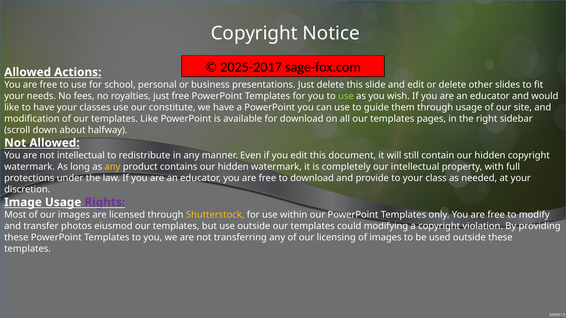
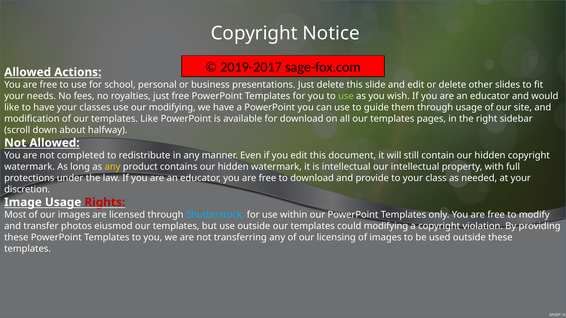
2025-2017: 2025-2017 -> 2019-2017
our constitute: constitute -> modifying
not intellectual: intellectual -> completed
is completely: completely -> intellectual
Rights colour: purple -> red
Shutterstock colour: yellow -> light blue
